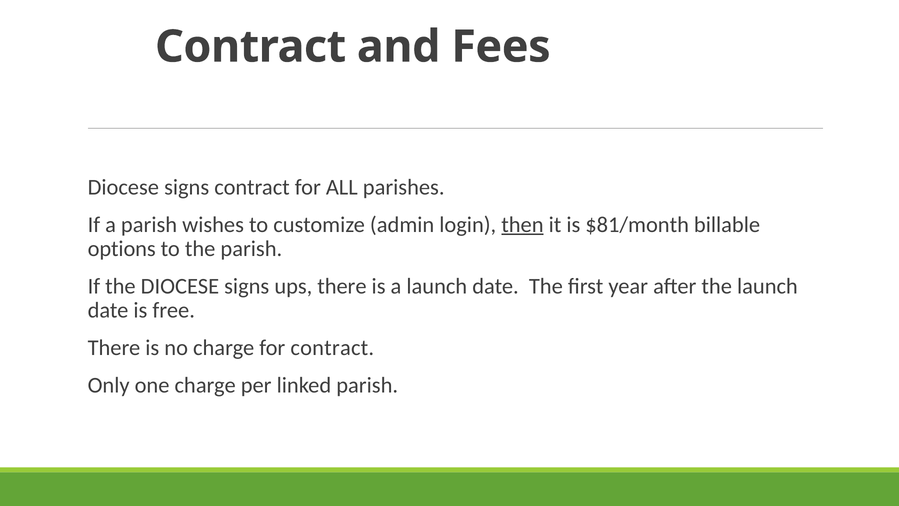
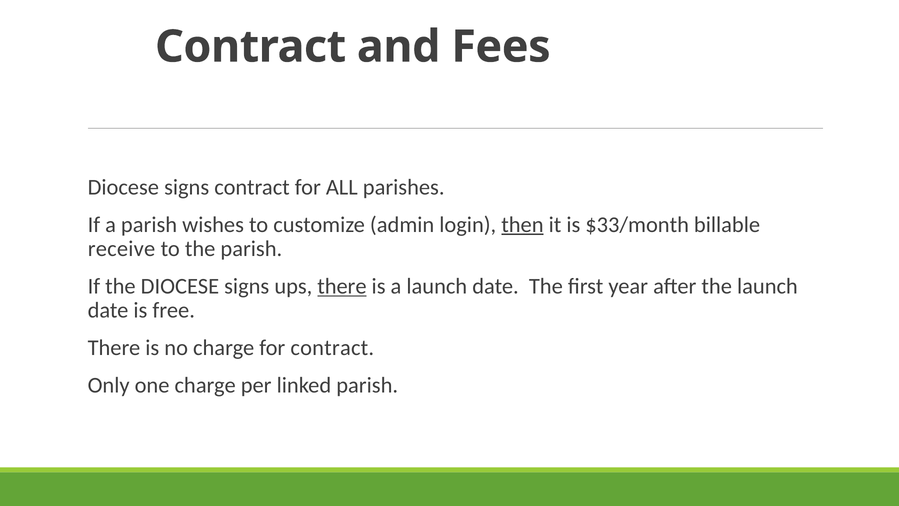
$81/month: $81/month -> $33/month
options: options -> receive
there at (342, 286) underline: none -> present
